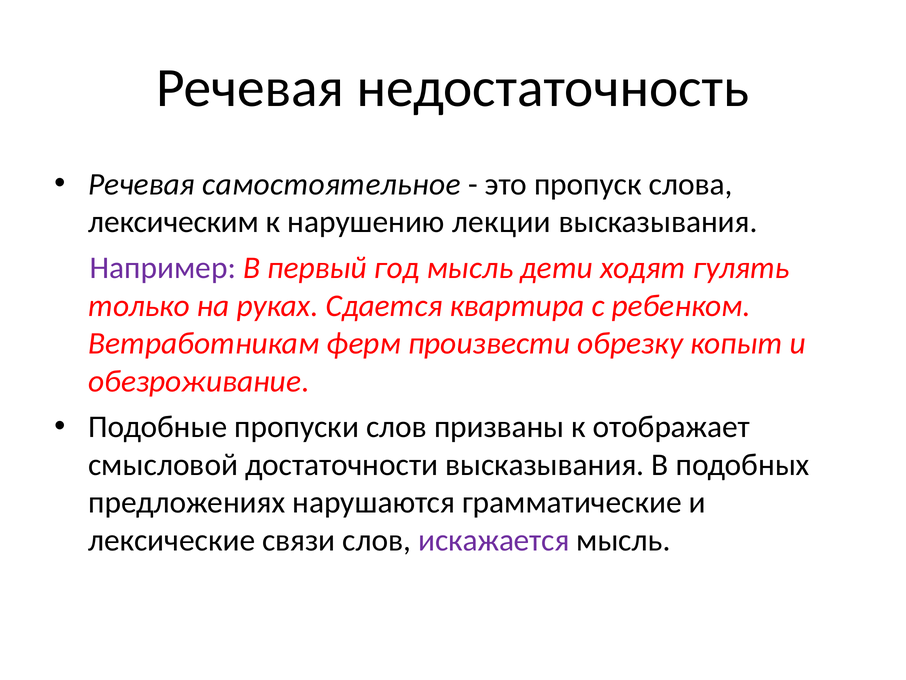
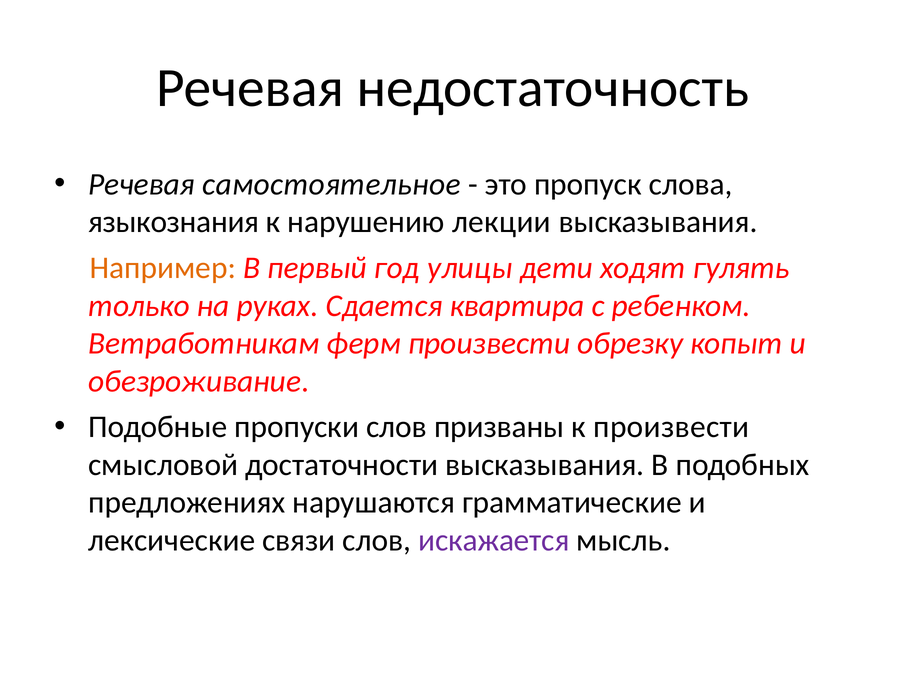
лексическим: лексическим -> языкознания
Например colour: purple -> orange
год мысль: мысль -> улицы
к отображает: отображает -> произвести
